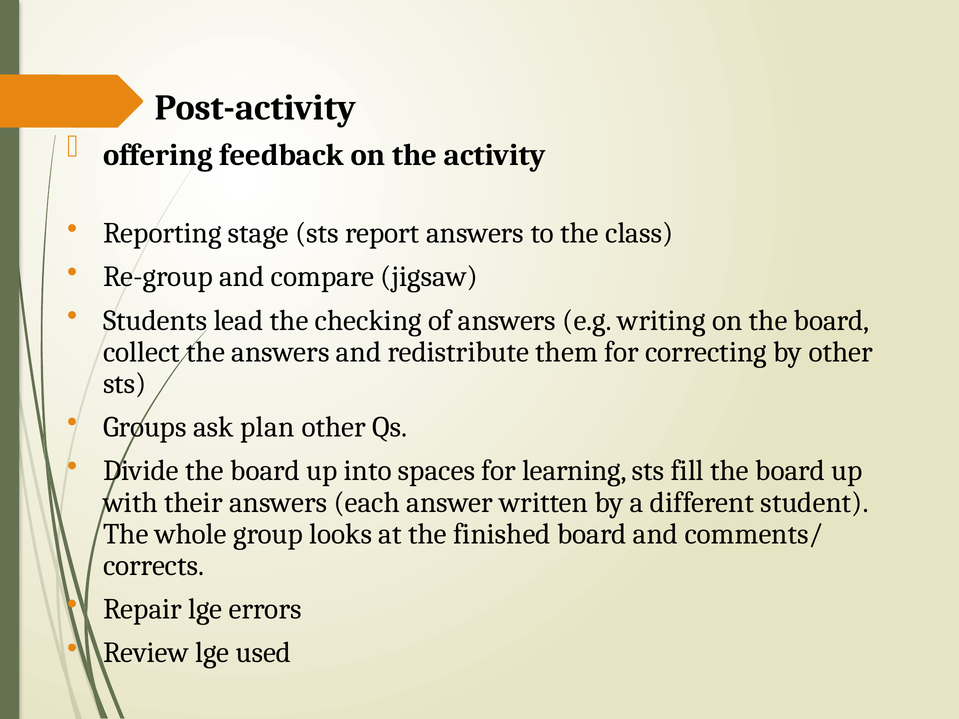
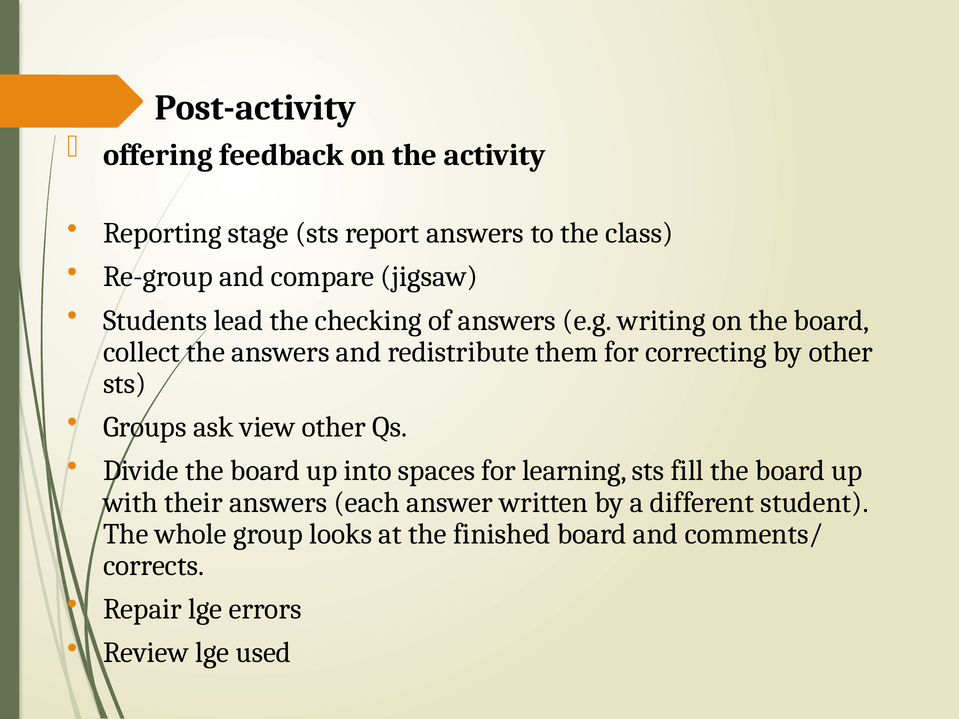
plan: plan -> view
